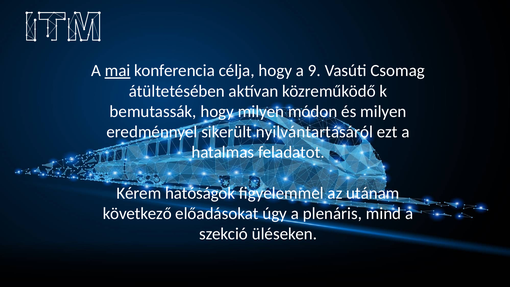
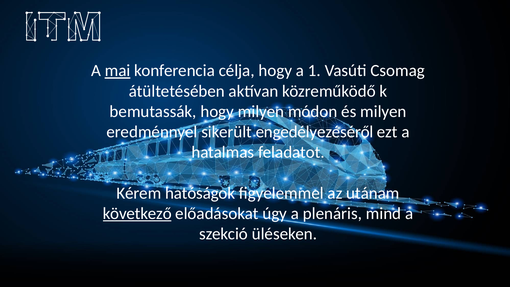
9: 9 -> 1
nyilvántartásáról: nyilvántartásáról -> engedélyezéséről
következő underline: none -> present
